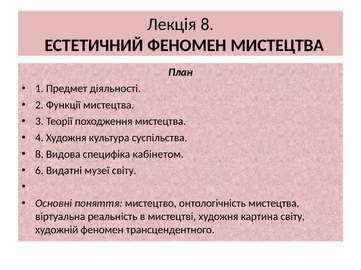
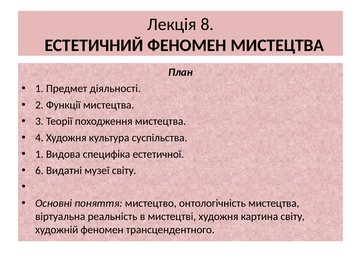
8 at (39, 155): 8 -> 1
кабінетом: кабінетом -> естетичної
